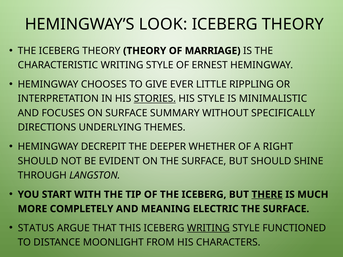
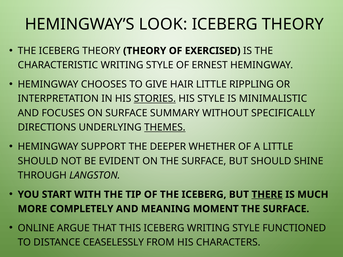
MARRIAGE: MARRIAGE -> EXERCISED
EVER: EVER -> HAIR
THEMES underline: none -> present
DECREPIT: DECREPIT -> SUPPORT
A RIGHT: RIGHT -> LITTLE
ELECTRIC: ELECTRIC -> MOMENT
STATUS: STATUS -> ONLINE
WRITING at (208, 228) underline: present -> none
MOONLIGHT: MOONLIGHT -> CEASELESSLY
